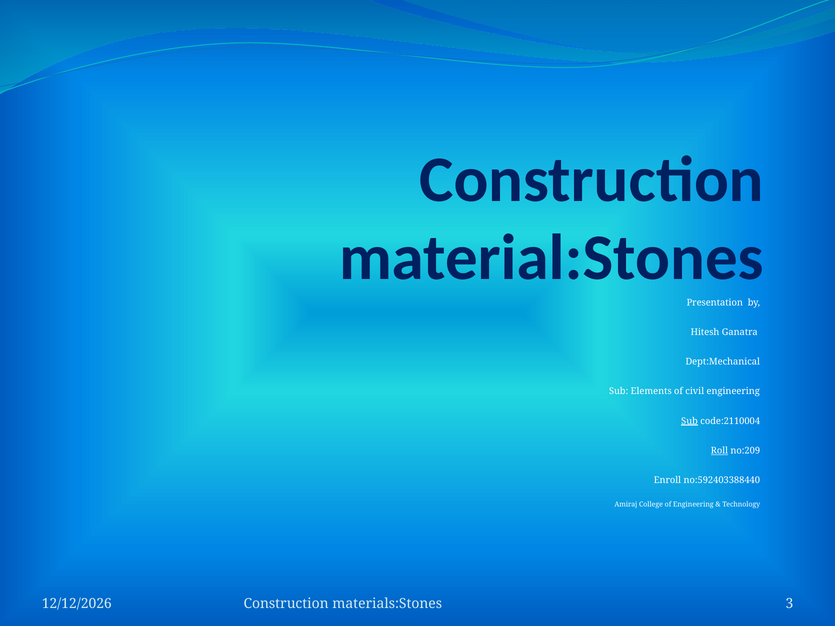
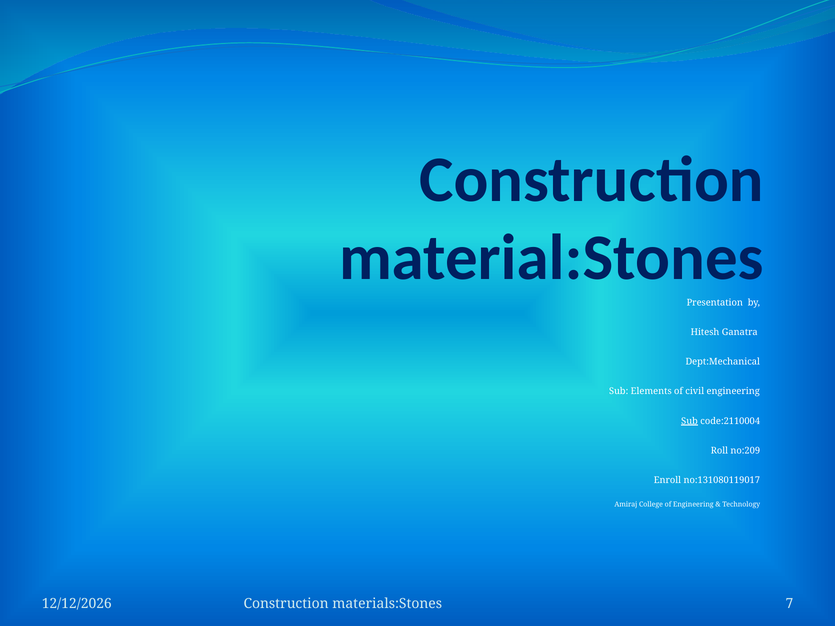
Roll underline: present -> none
no:592403388440: no:592403388440 -> no:131080119017
3: 3 -> 7
